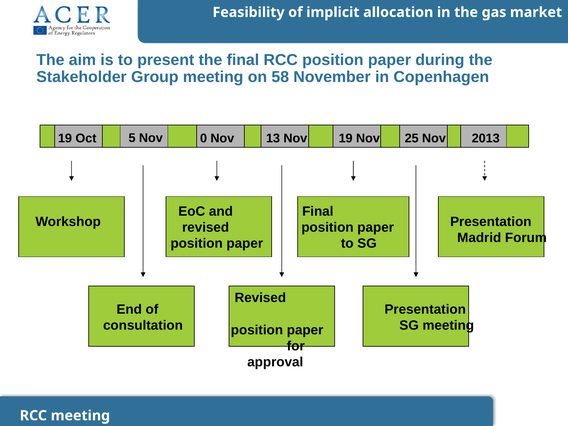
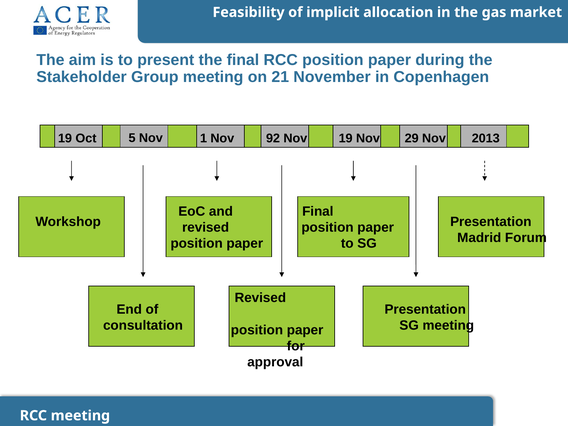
58: 58 -> 21
0: 0 -> 1
13: 13 -> 92
25: 25 -> 29
